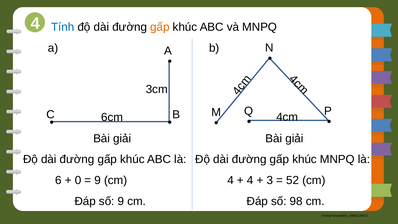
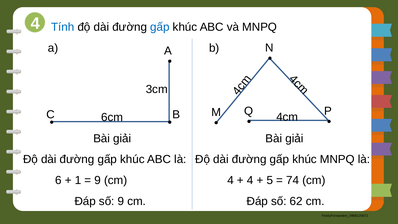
gấp at (160, 27) colour: orange -> blue
0: 0 -> 1
3: 3 -> 5
52: 52 -> 74
98: 98 -> 62
